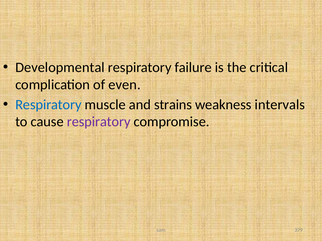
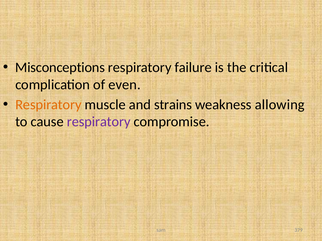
Developmental: Developmental -> Misconceptions
Respiratory at (48, 105) colour: blue -> orange
intervals: intervals -> allowing
